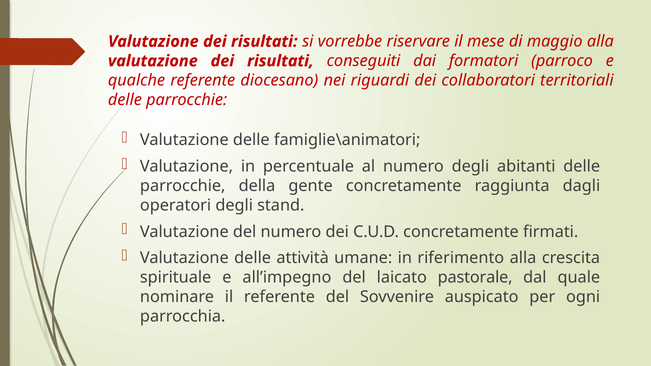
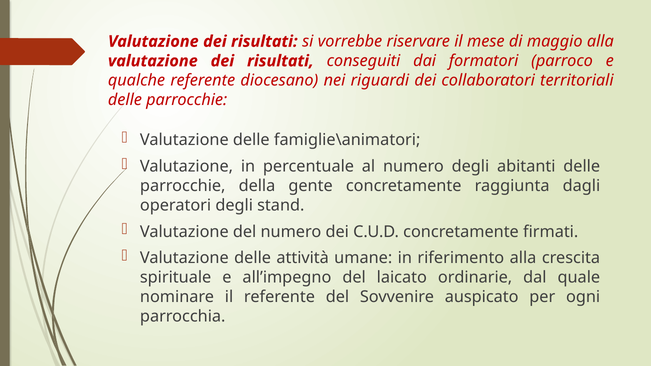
pastorale: pastorale -> ordinarie
